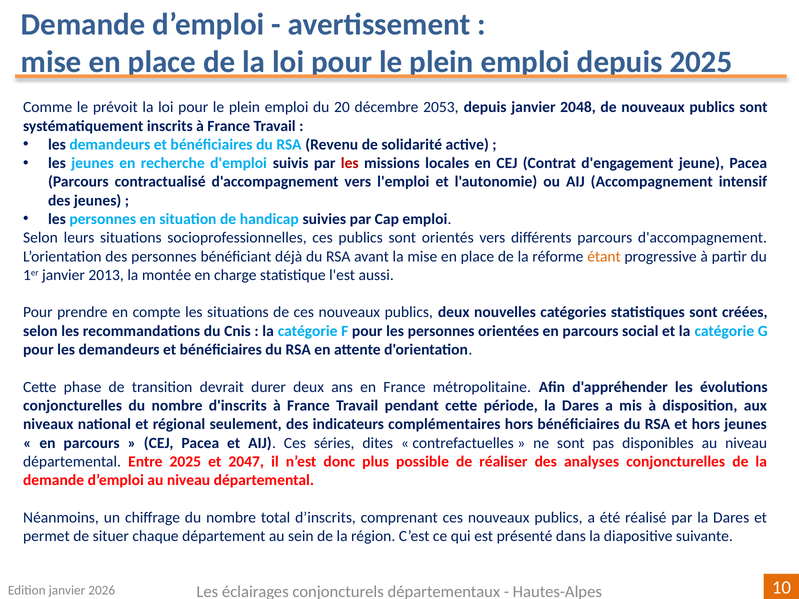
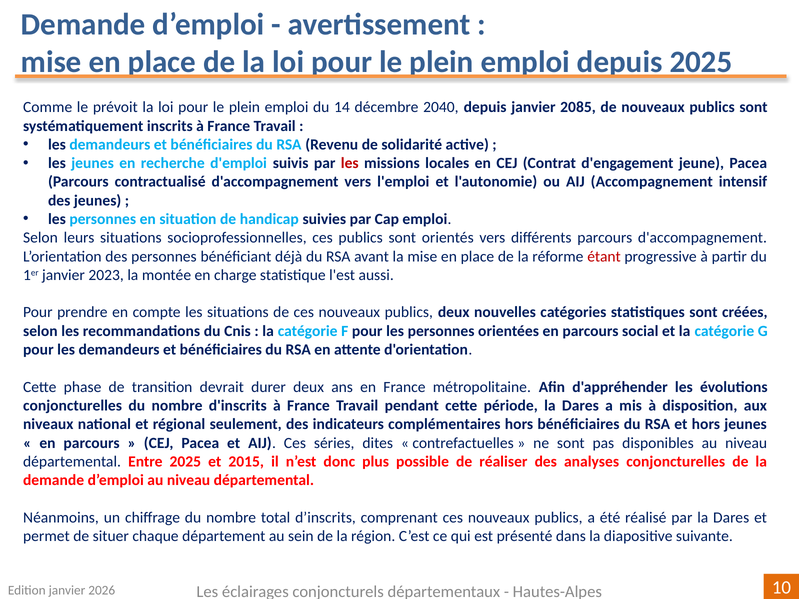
20: 20 -> 14
2053: 2053 -> 2040
2048: 2048 -> 2085
étant colour: orange -> red
2013: 2013 -> 2023
2047: 2047 -> 2015
